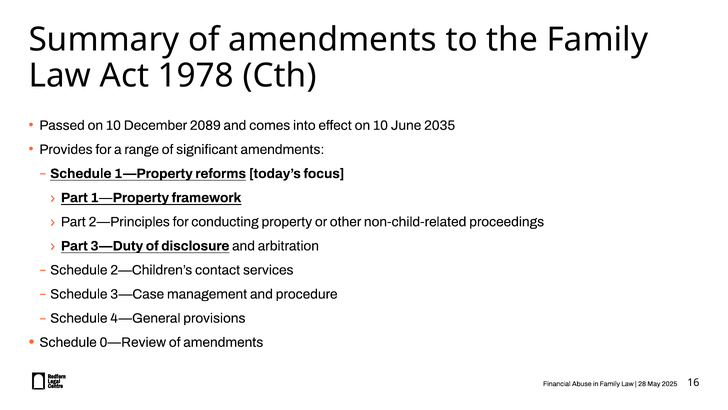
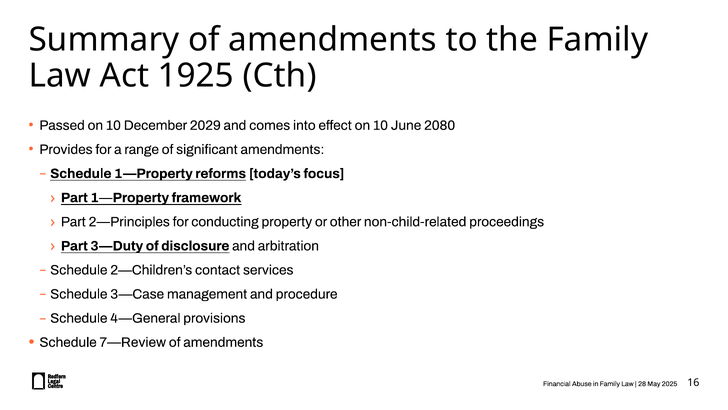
1978: 1978 -> 1925
2089: 2089 -> 2029
2035: 2035 -> 2080
0—Review: 0—Review -> 7—Review
